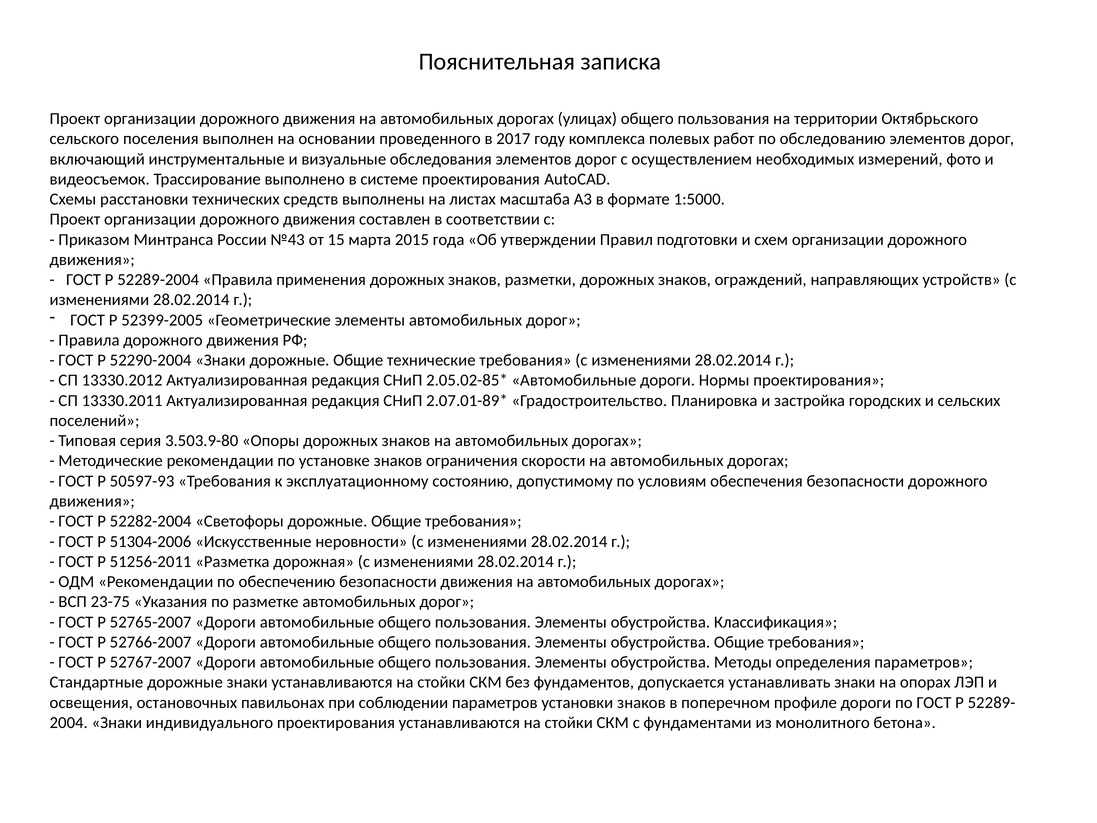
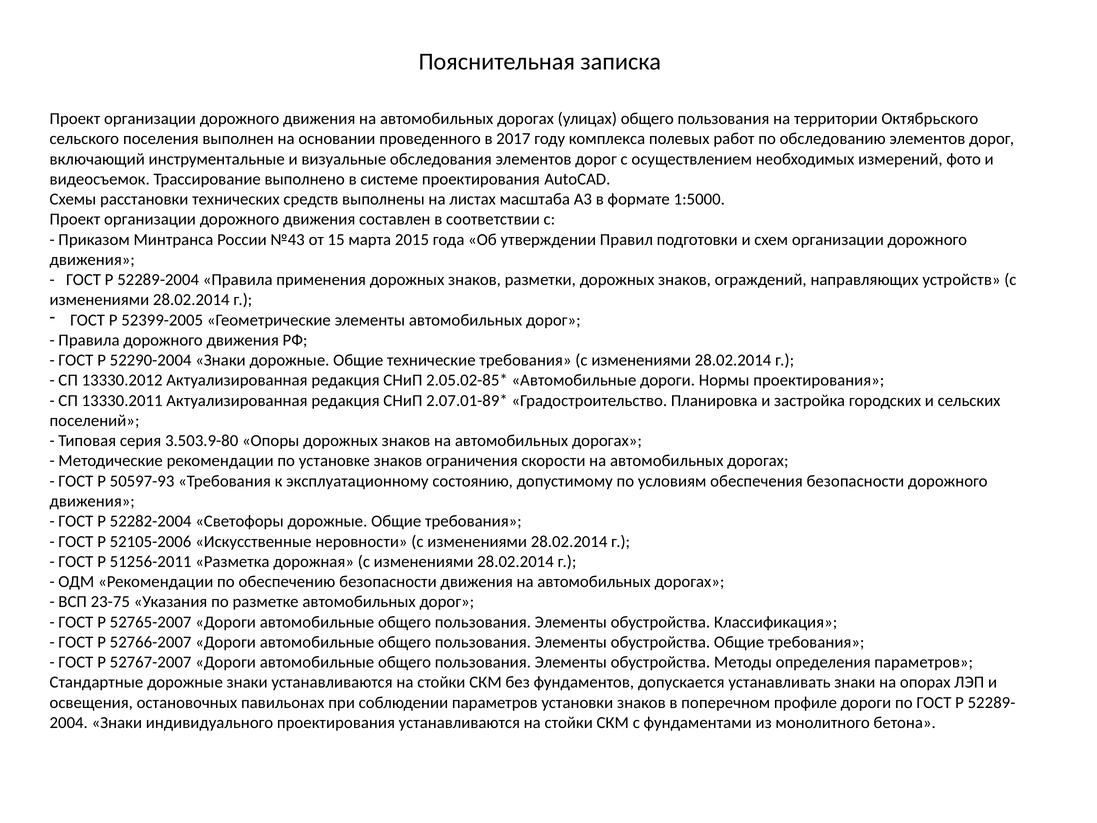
51304-2006: 51304-2006 -> 52105-2006
